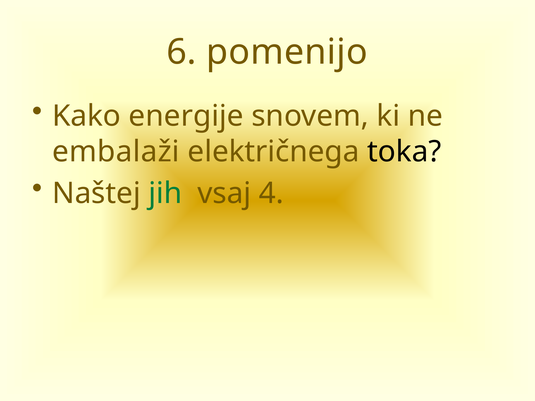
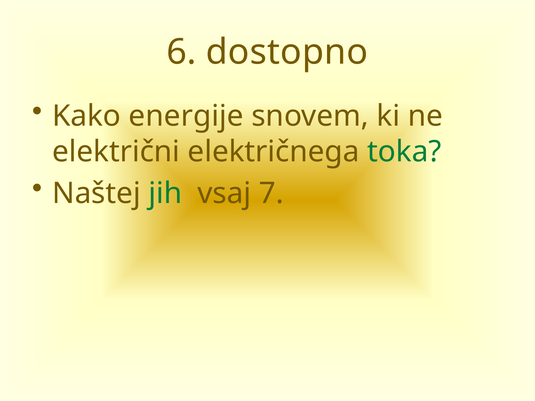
pomenijo: pomenijo -> dostopno
embalaži: embalaži -> električni
toka colour: black -> green
4: 4 -> 7
